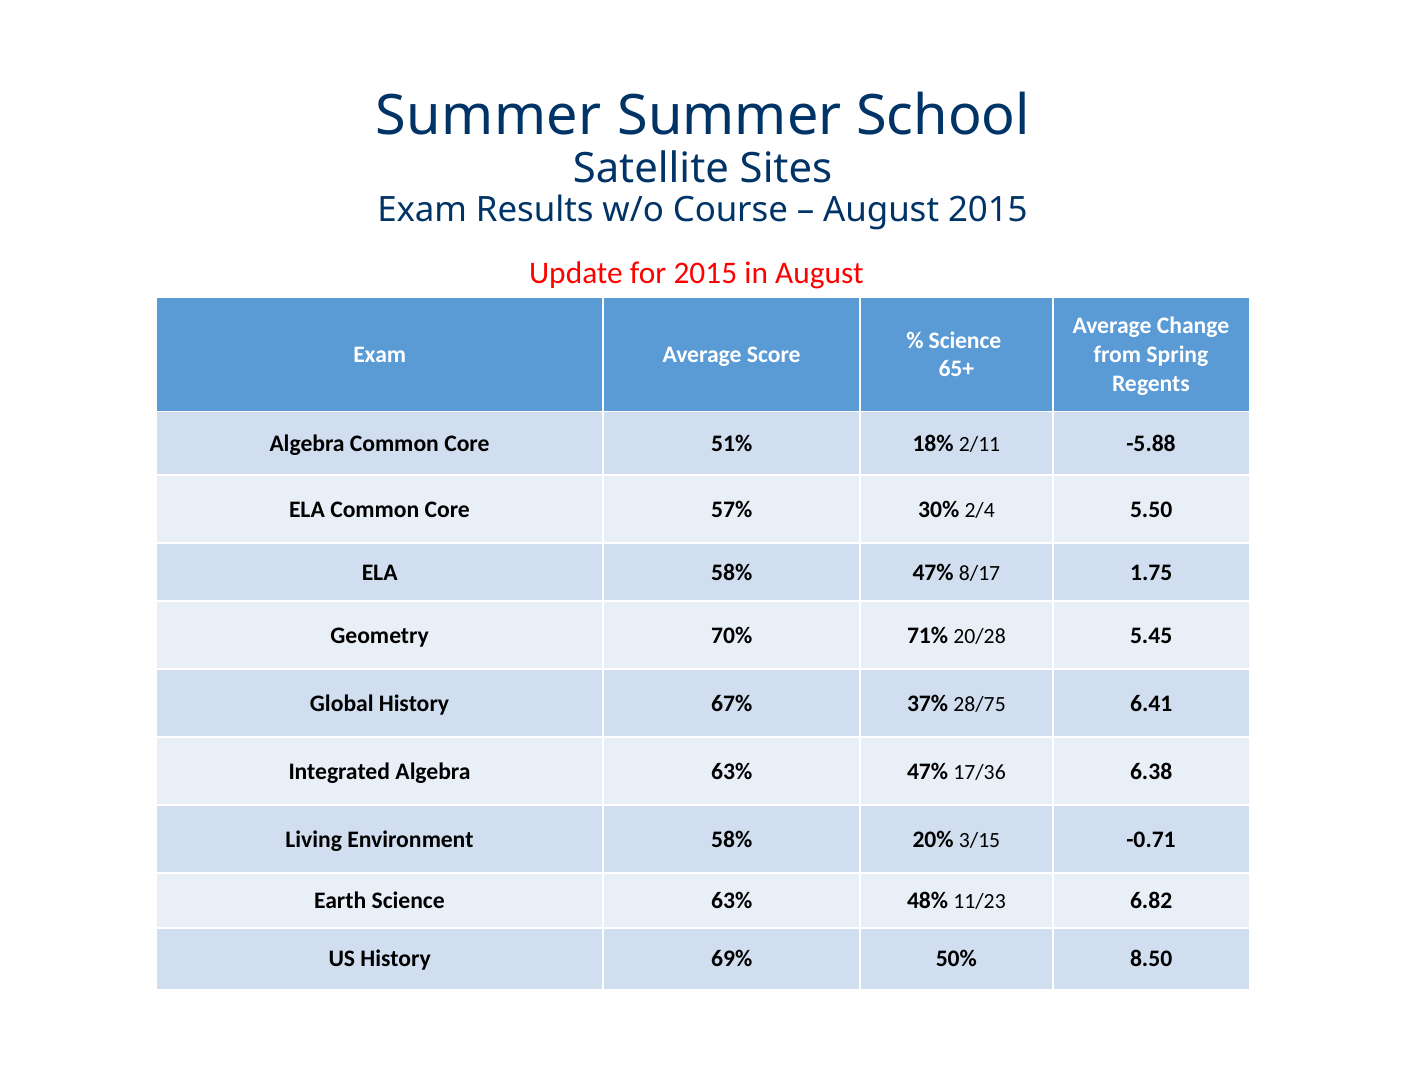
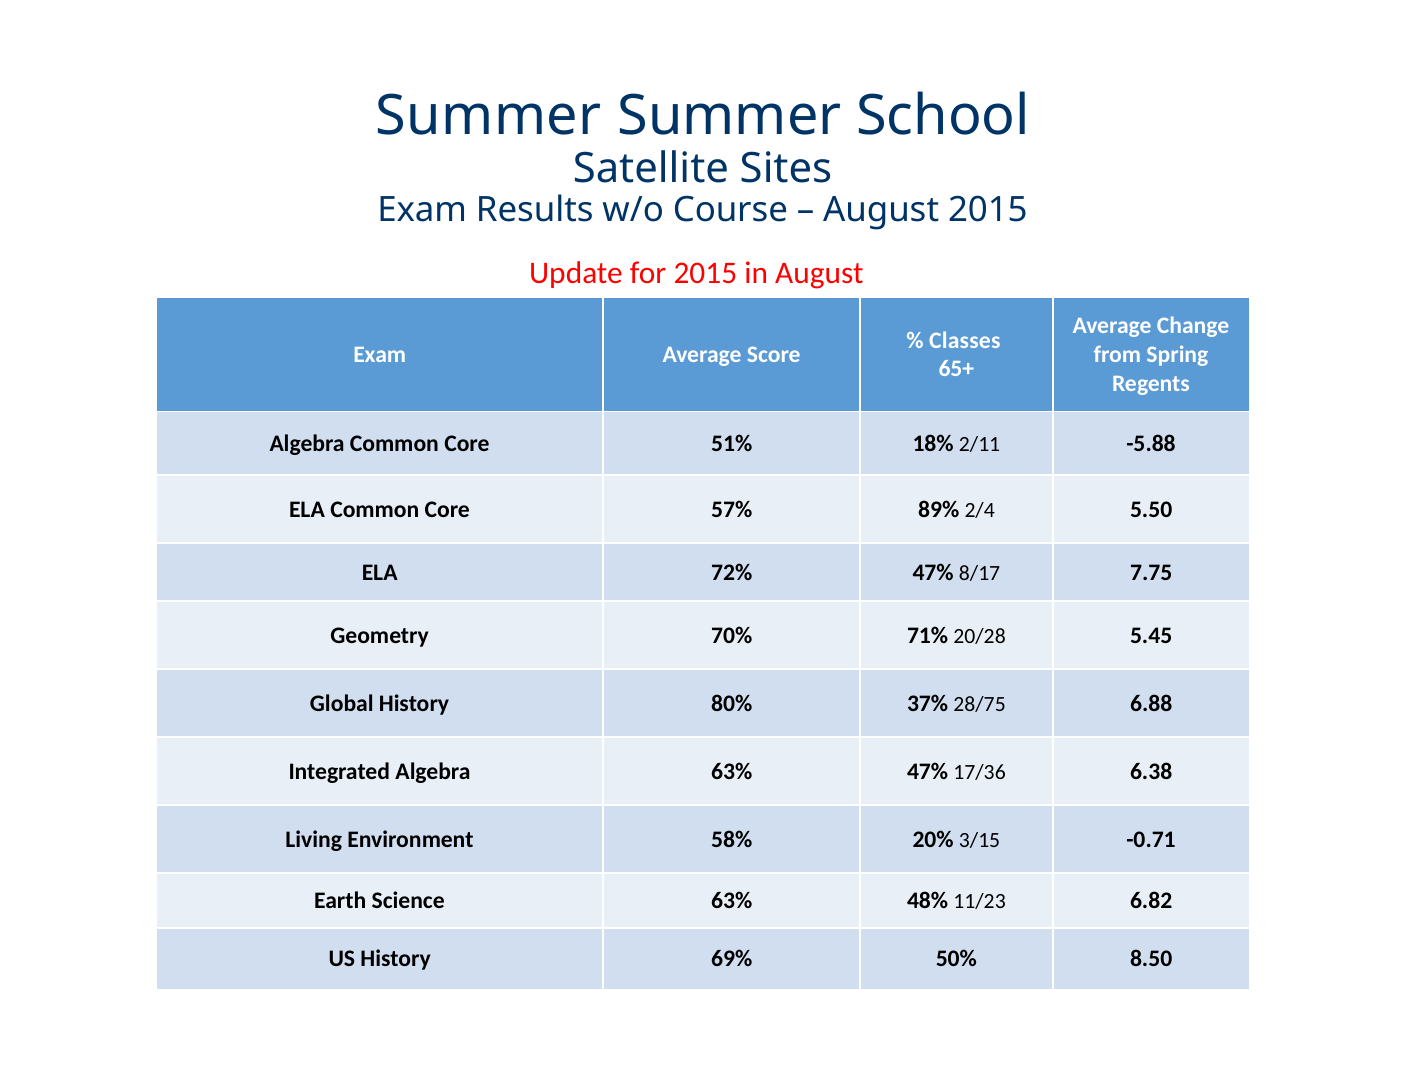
Science at (965, 340): Science -> Classes
30%: 30% -> 89%
ELA 58%: 58% -> 72%
1.75: 1.75 -> 7.75
67%: 67% -> 80%
6.41: 6.41 -> 6.88
